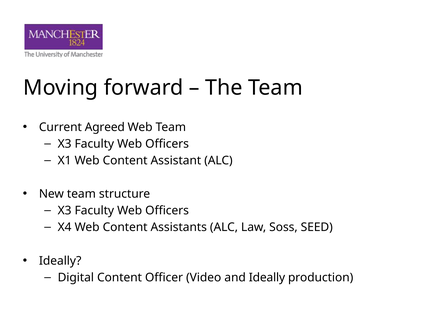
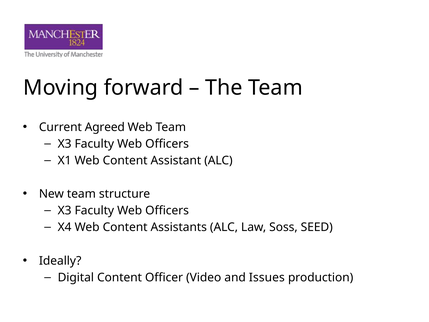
and Ideally: Ideally -> Issues
